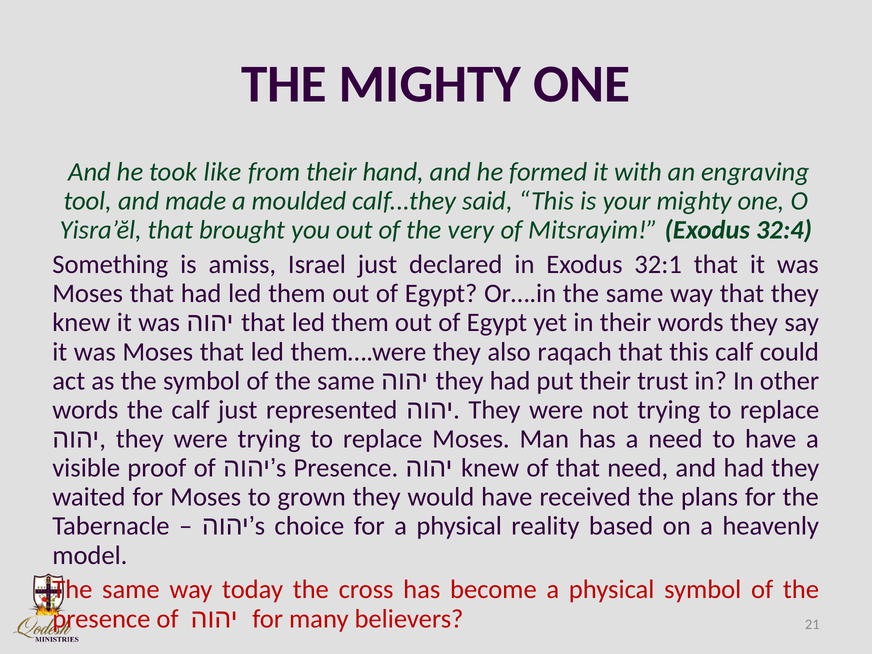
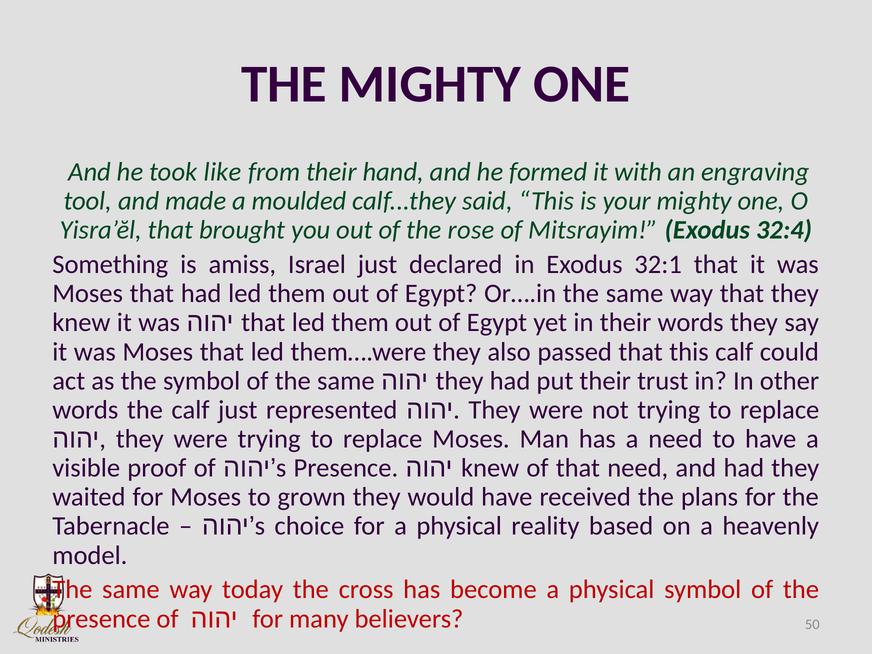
very: very -> rose
raqach: raqach -> passed
21: 21 -> 50
